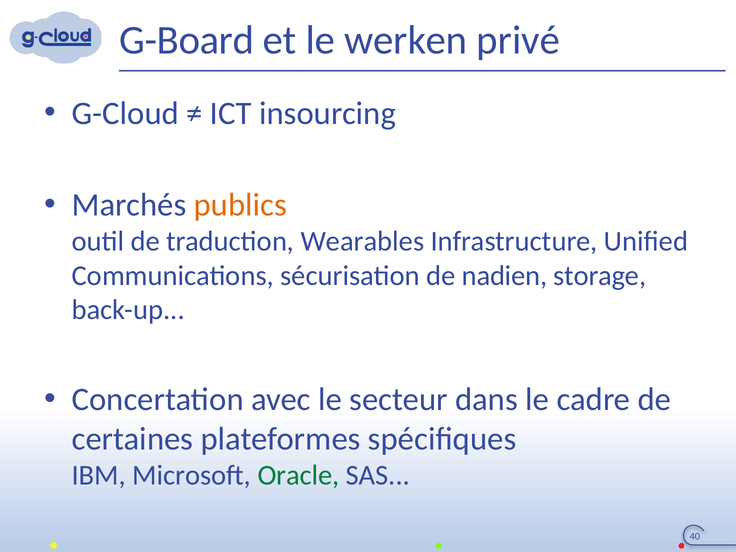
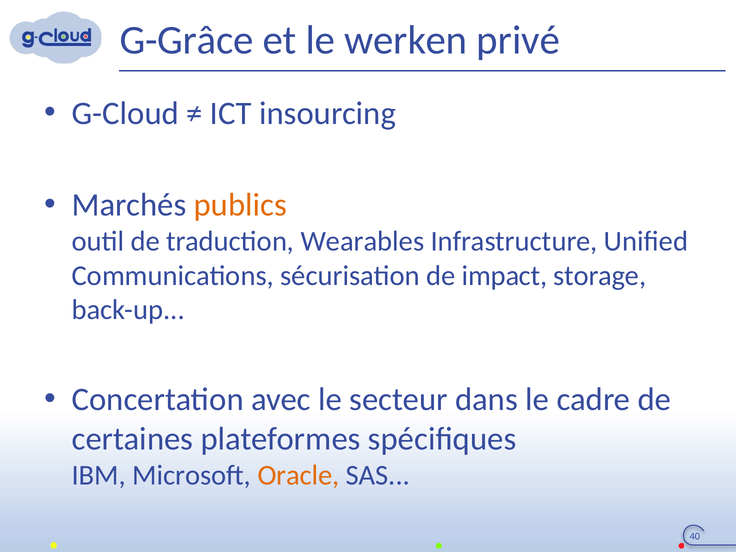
G-Board: G-Board -> G-Grâce
nadien: nadien -> impact
Oracle colour: green -> orange
